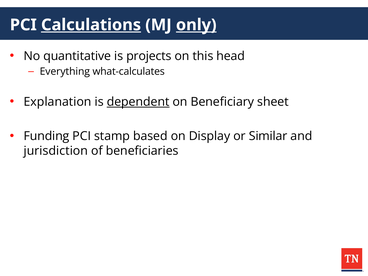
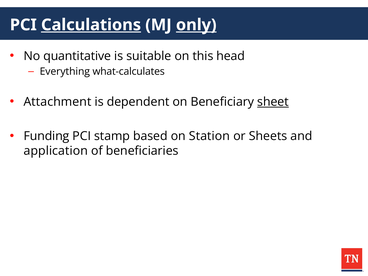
projects: projects -> suitable
Explanation: Explanation -> Attachment
dependent underline: present -> none
sheet underline: none -> present
Display: Display -> Station
Similar: Similar -> Sheets
jurisdiction: jurisdiction -> application
